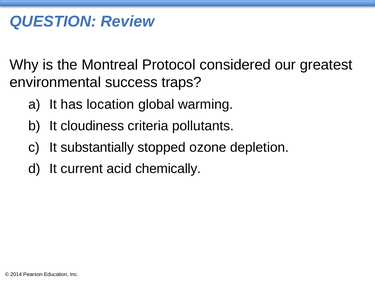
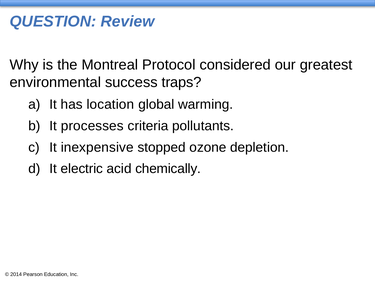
cloudiness: cloudiness -> processes
substantially: substantially -> inexpensive
current: current -> electric
